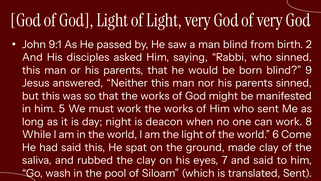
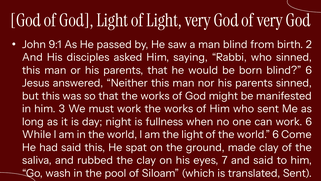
blind 9: 9 -> 6
5: 5 -> 3
deacon: deacon -> fullness
work 8: 8 -> 6
